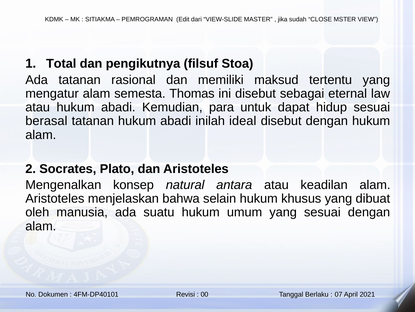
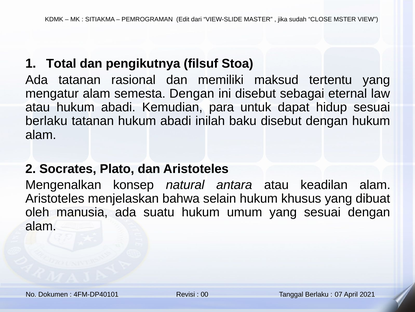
semesta Thomas: Thomas -> Dengan
berasal at (46, 121): berasal -> berlaku
ideal: ideal -> baku
